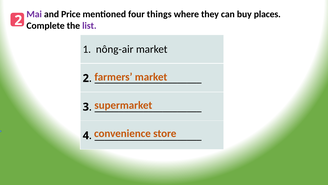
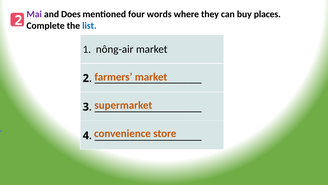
Price: Price -> Does
things: things -> words
list colour: purple -> blue
